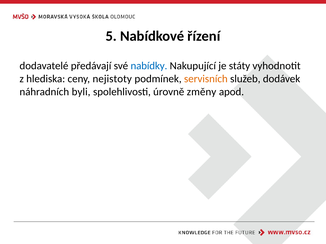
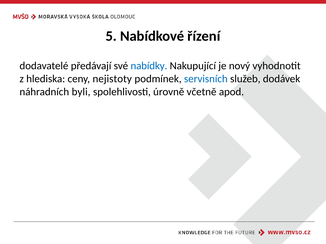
státy: státy -> nový
servisních colour: orange -> blue
změny: změny -> včetně
